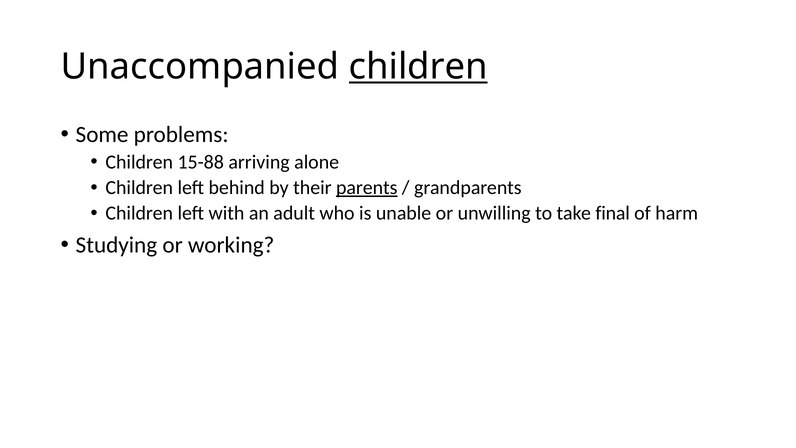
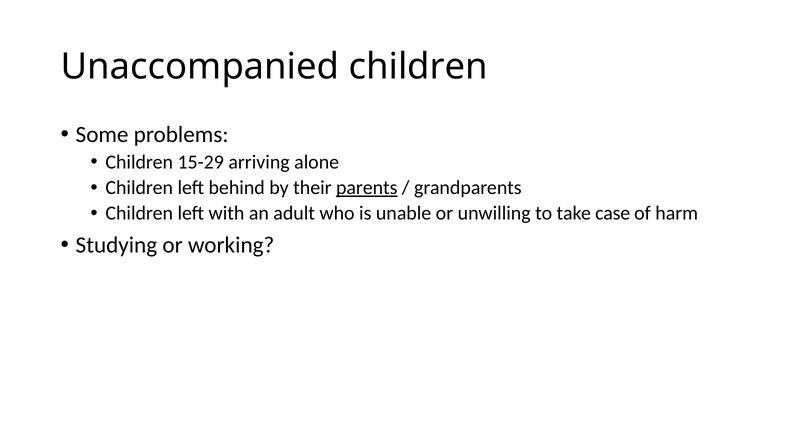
children at (418, 67) underline: present -> none
15-88: 15-88 -> 15-29
final: final -> case
